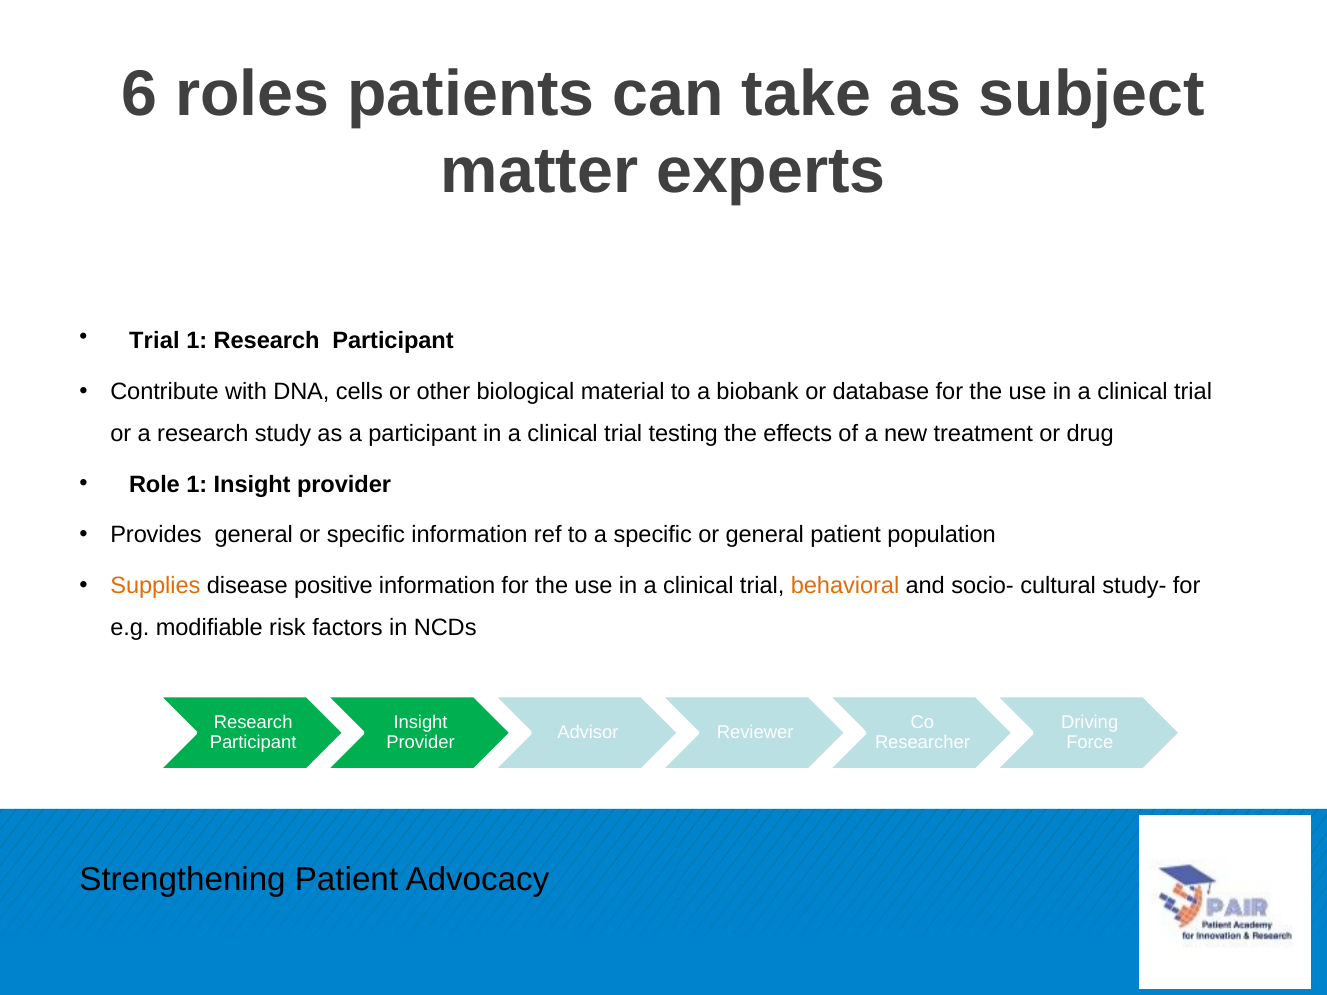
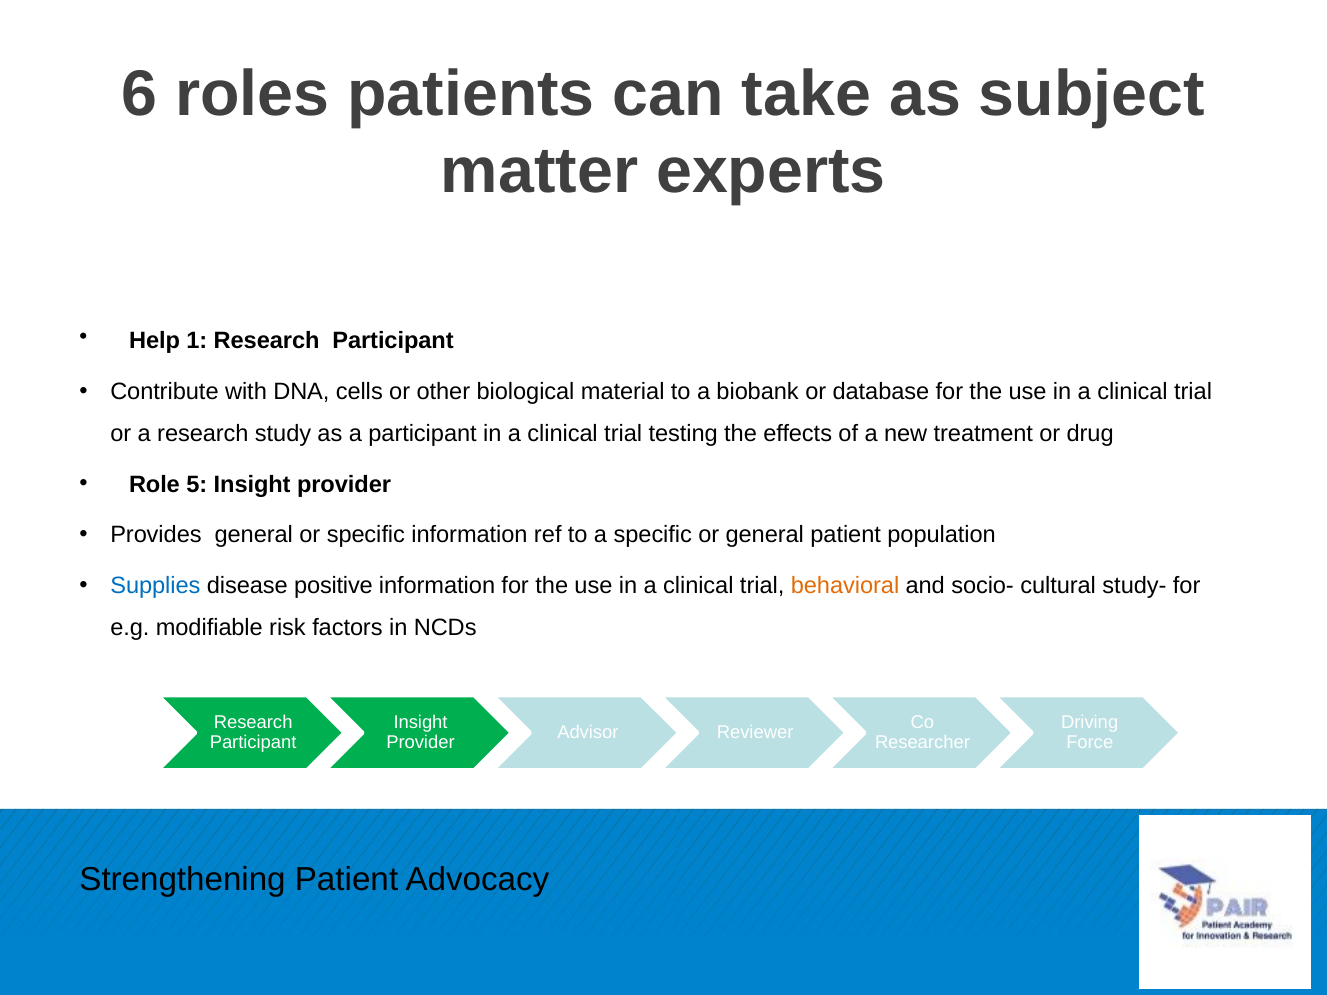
Trial at (154, 341): Trial -> Help
Role 1: 1 -> 5
Supplies colour: orange -> blue
